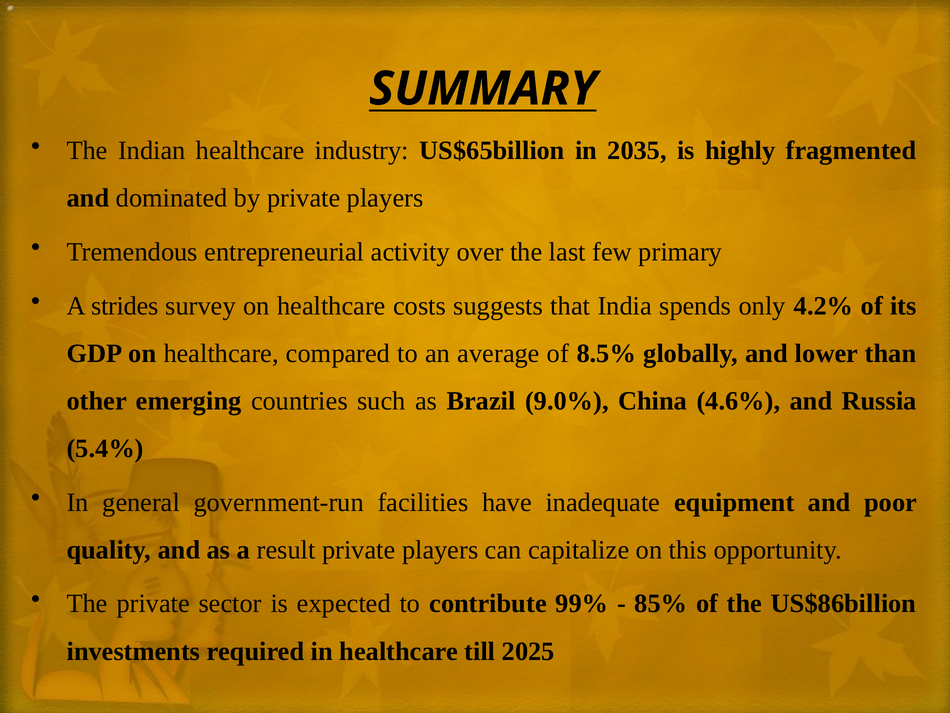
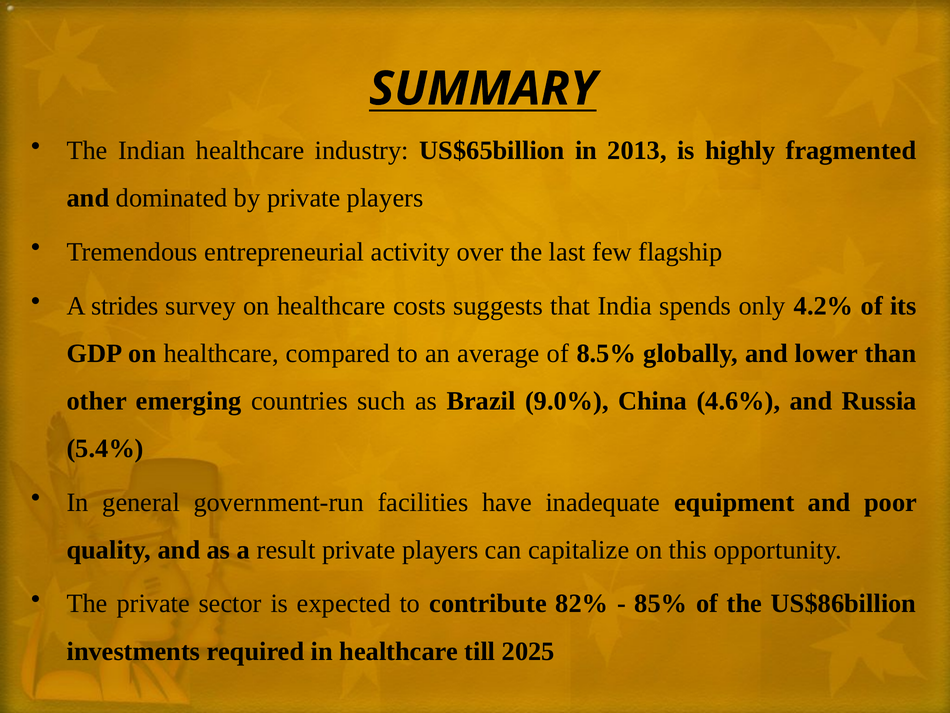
2035: 2035 -> 2013
primary: primary -> flagship
99%: 99% -> 82%
